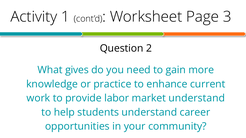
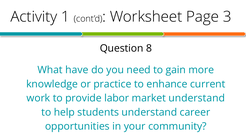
2: 2 -> 8
gives: gives -> have
